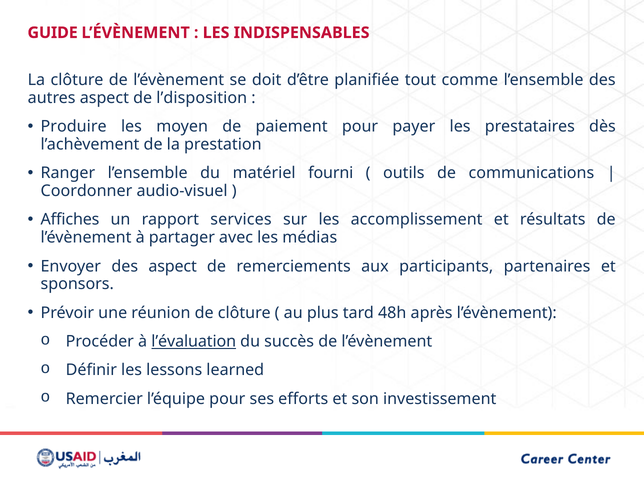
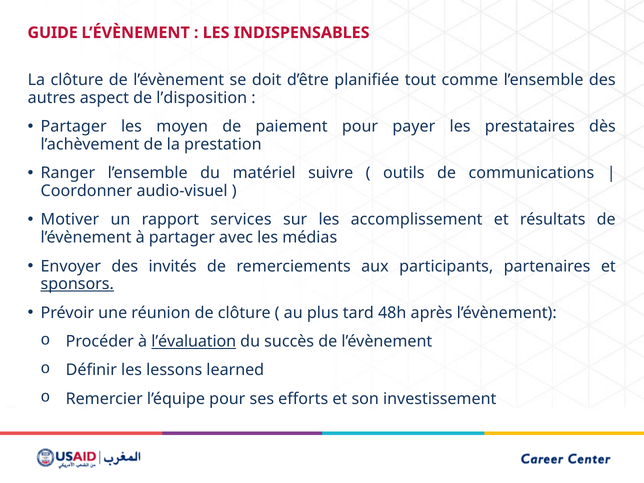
Produire at (74, 127): Produire -> Partager
fourni: fourni -> suivre
Affiches: Affiches -> Motiver
des aspect: aspect -> invités
sponsors underline: none -> present
